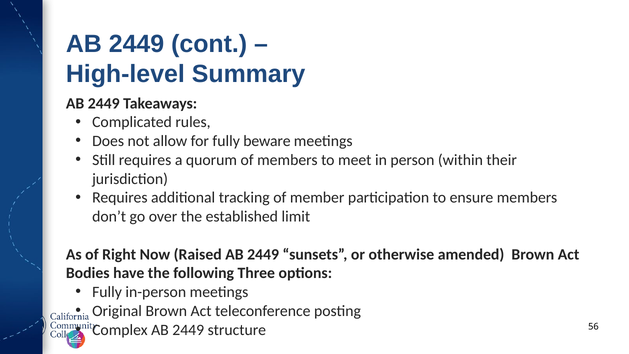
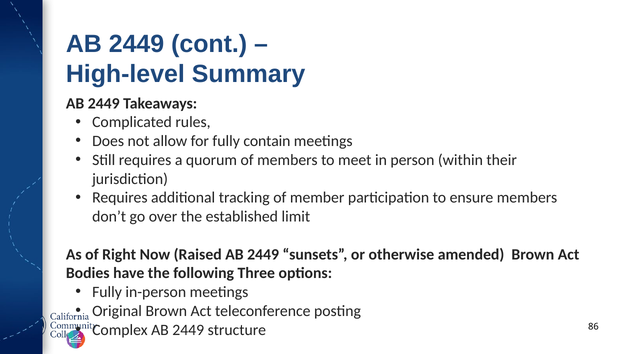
beware: beware -> contain
56: 56 -> 86
